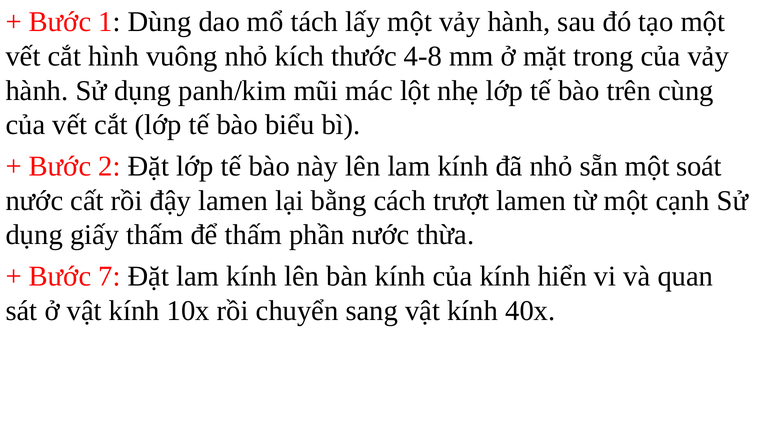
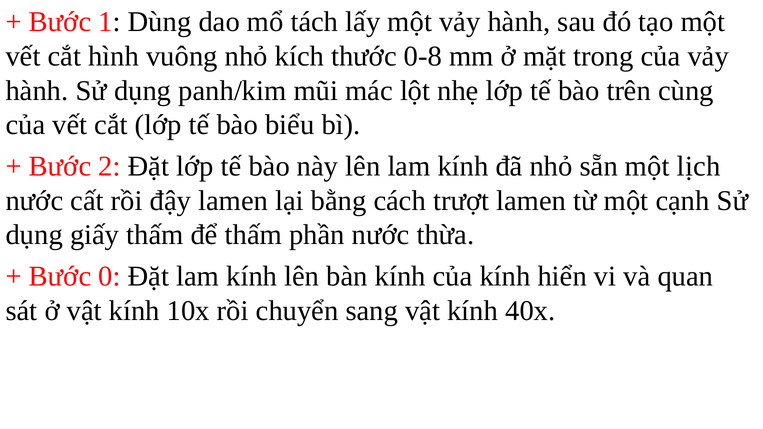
4-8: 4-8 -> 0-8
soát: soát -> lịch
7: 7 -> 0
